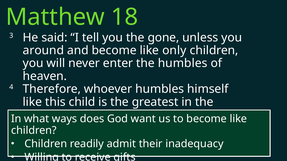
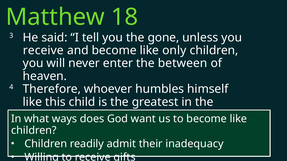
around at (43, 51): around -> receive
the humbles: humbles -> between
